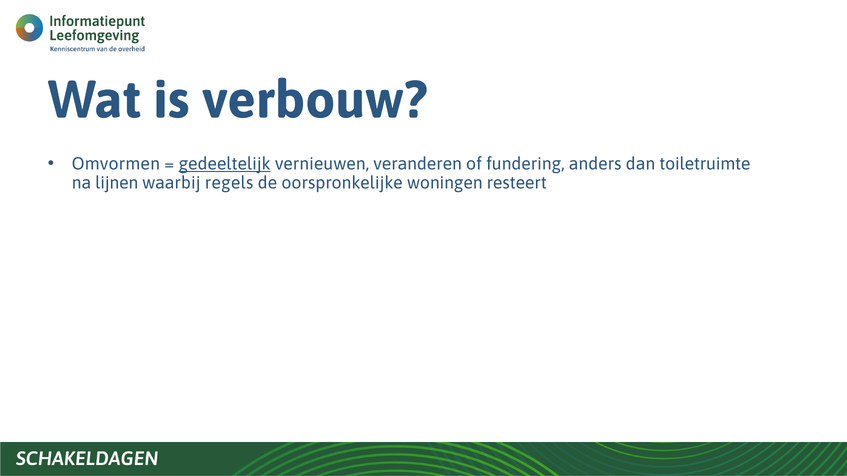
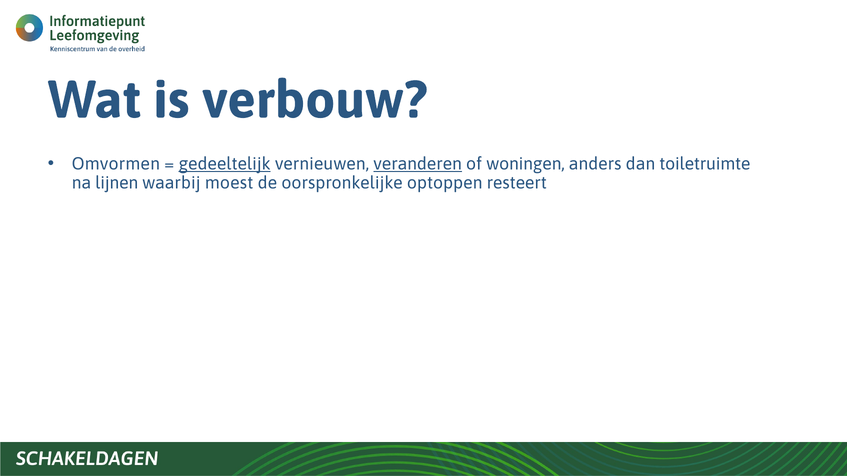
veranderen underline: none -> present
fundering: fundering -> woningen
regels: regels -> moest
woningen: woningen -> optoppen
